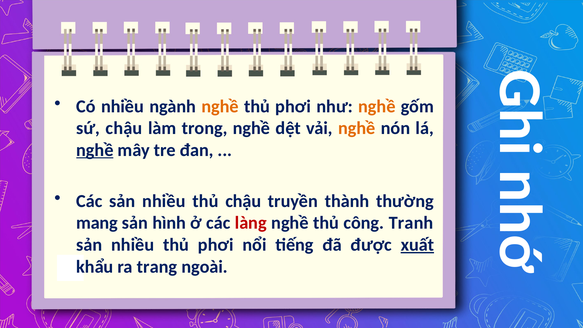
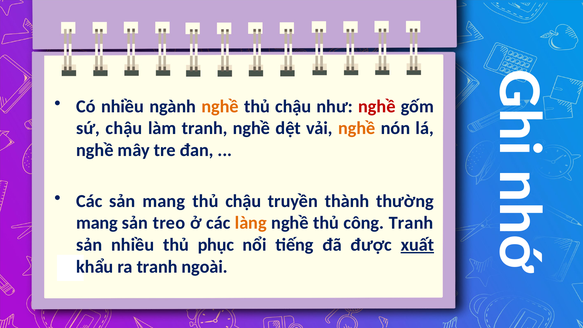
phơi at (293, 106): phơi -> chậu
nghề at (377, 106) colour: orange -> red
làm trong: trong -> tranh
nghề at (95, 150) underline: present -> none
Các sản nhiều: nhiều -> mang
hình: hình -> treo
làng colour: red -> orange
phơi at (216, 245): phơi -> phục
ra trang: trang -> tranh
